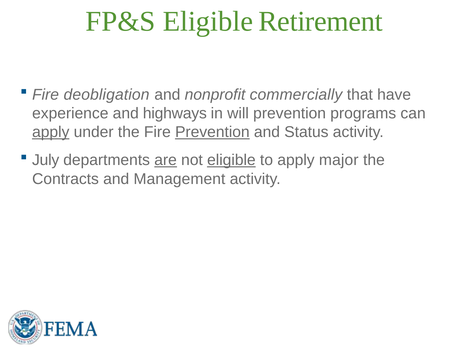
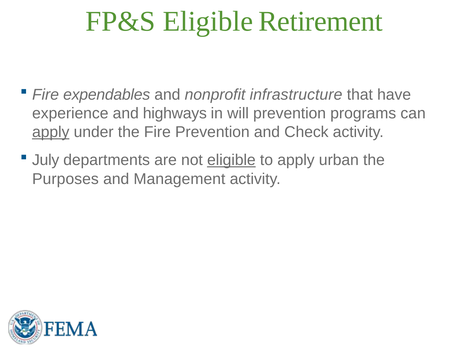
deobligation: deobligation -> expendables
commercially: commercially -> infrastructure
Prevention at (212, 132) underline: present -> none
Status: Status -> Check
are underline: present -> none
major: major -> urban
Contracts: Contracts -> Purposes
